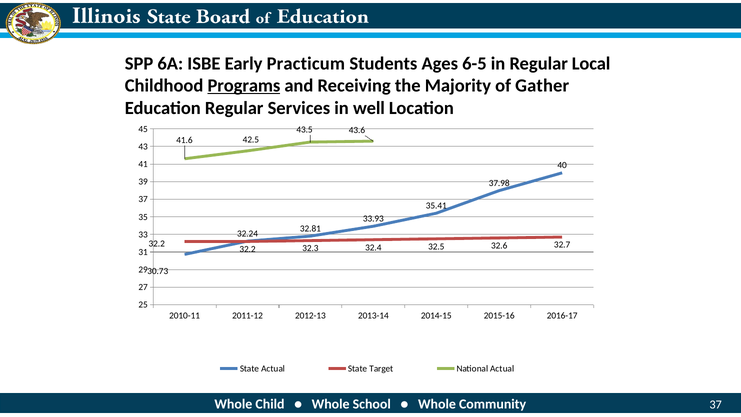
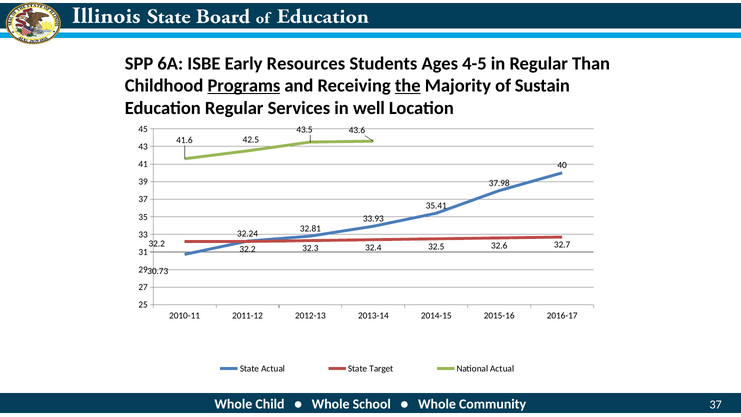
Practicum: Practicum -> Resources
6-5: 6-5 -> 4-5
Local: Local -> Than
the underline: none -> present
Gather: Gather -> Sustain
